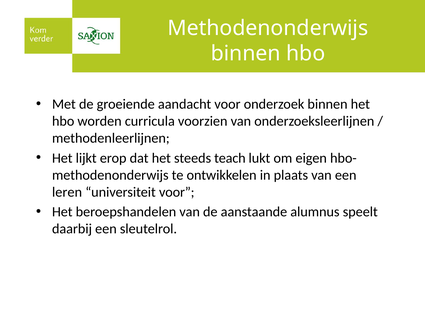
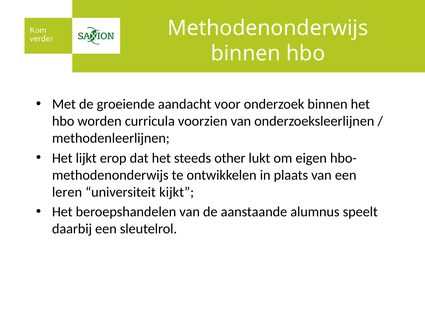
teach: teach -> other
universiteit voor: voor -> kijkt
